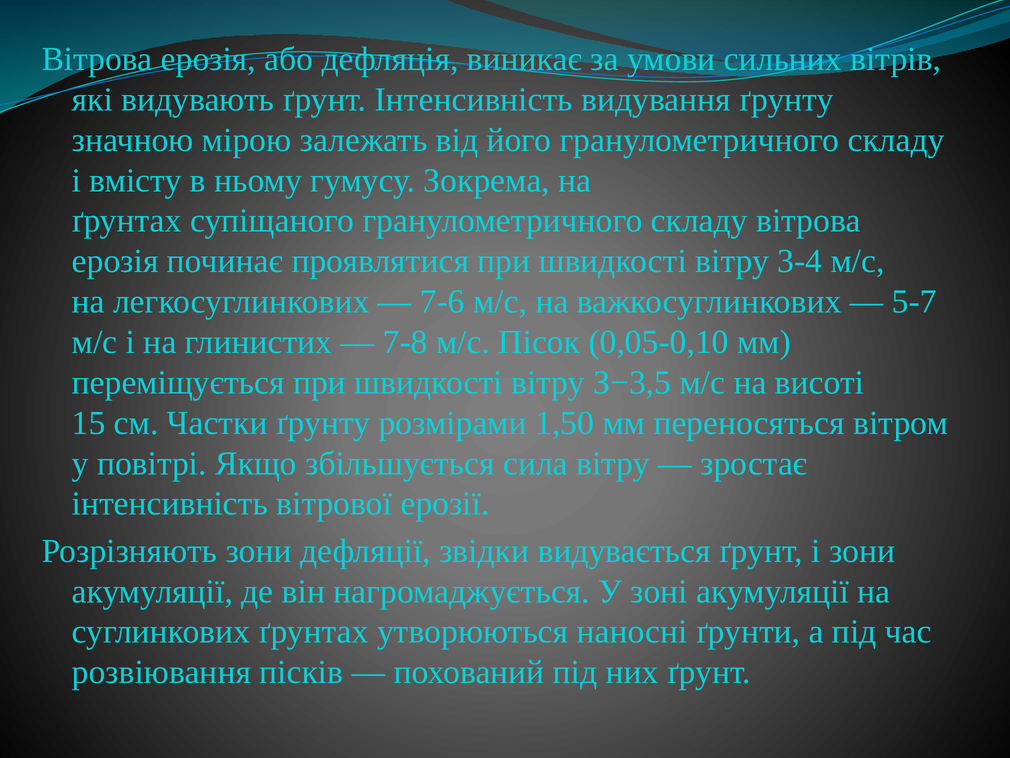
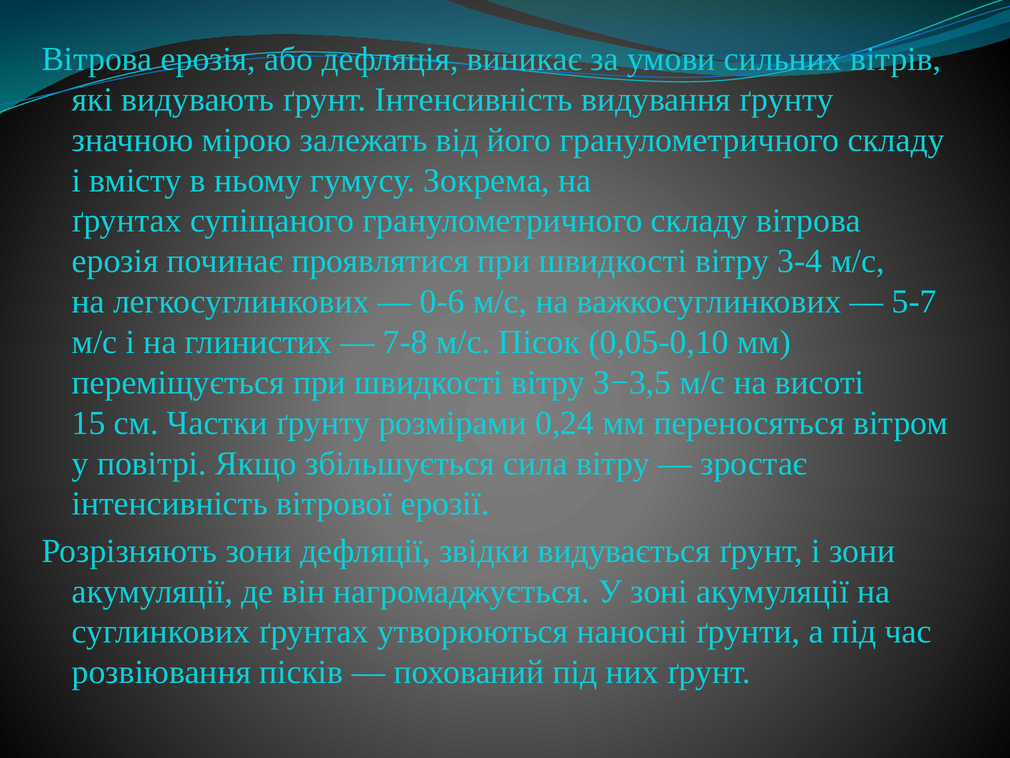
7-6: 7-6 -> 0-6
1,50: 1,50 -> 0,24
